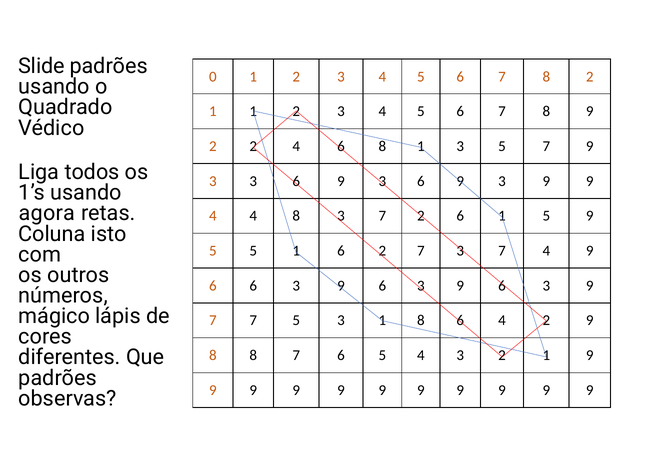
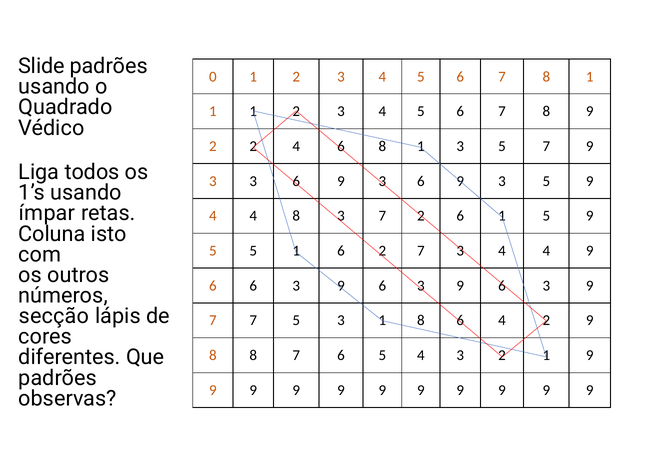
7 8 2: 2 -> 1
9 3 9: 9 -> 5
agora: agora -> ímpar
7 3 7: 7 -> 4
mágico: mágico -> secção
